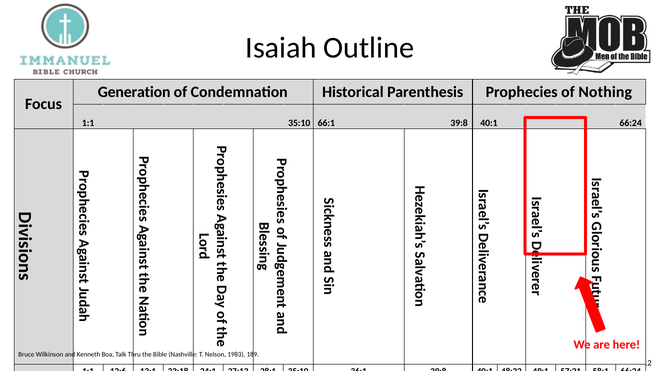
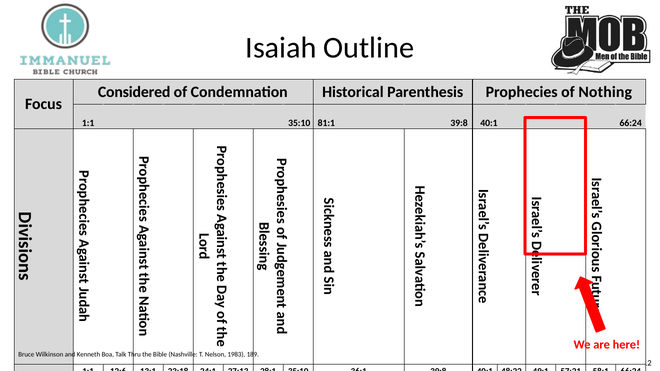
Generation: Generation -> Considered
66:1: 66:1 -> 81:1
